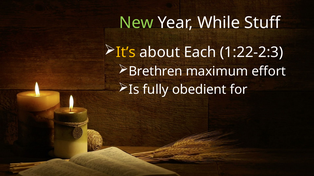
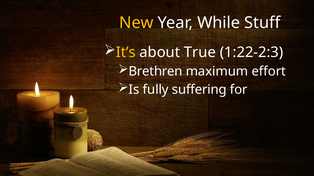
New colour: light green -> yellow
Each: Each -> True
obedient: obedient -> suffering
